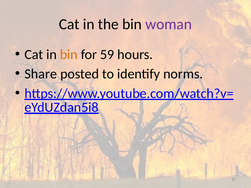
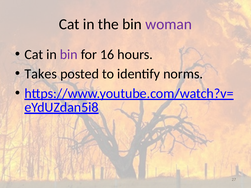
bin at (69, 55) colour: orange -> purple
59: 59 -> 16
Share: Share -> Takes
